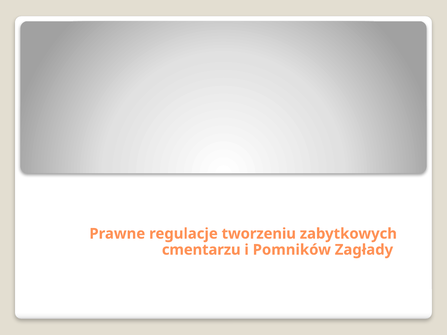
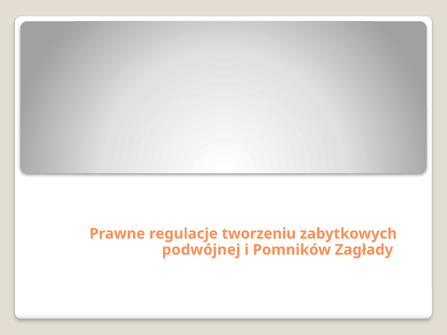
cmentarzu: cmentarzu -> podwójnej
